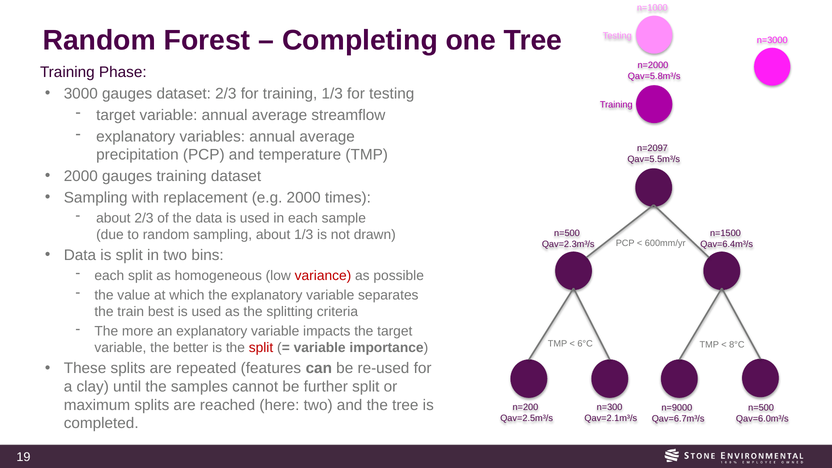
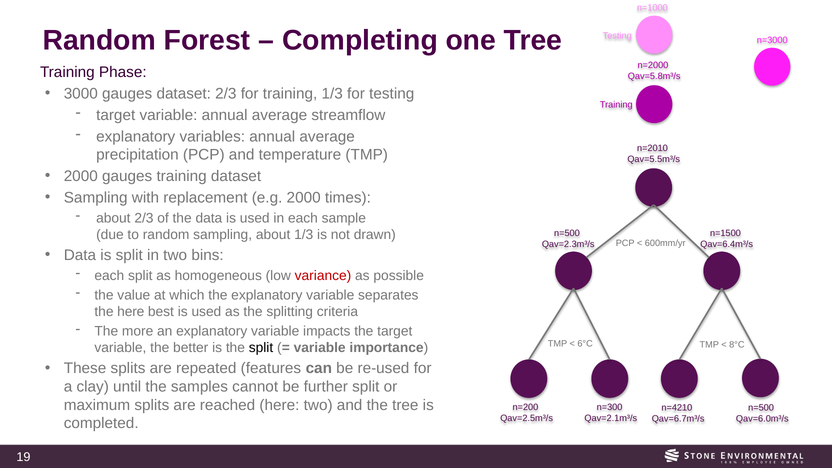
n=2097: n=2097 -> n=2010
the train: train -> here
split at (261, 348) colour: red -> black
n=9000: n=9000 -> n=4210
